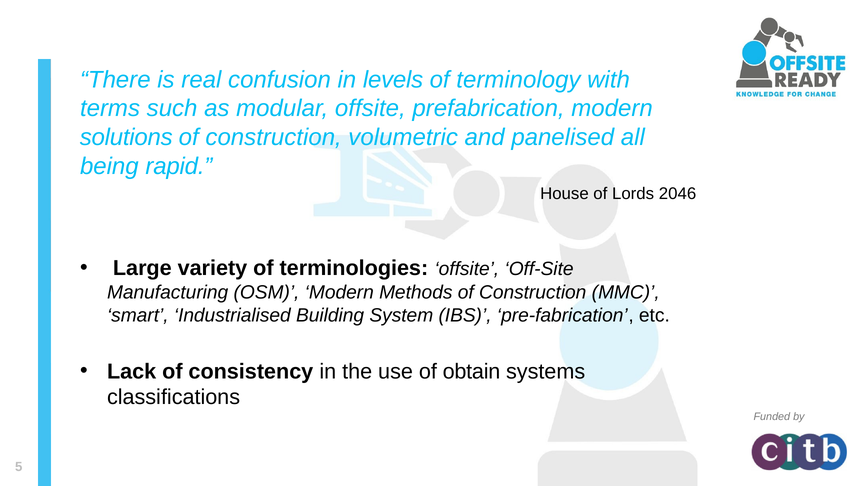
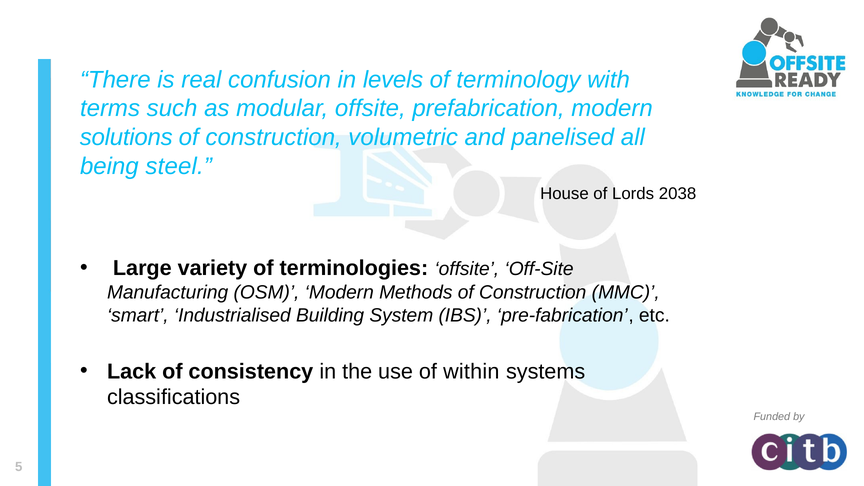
rapid: rapid -> steel
2046: 2046 -> 2038
obtain: obtain -> within
